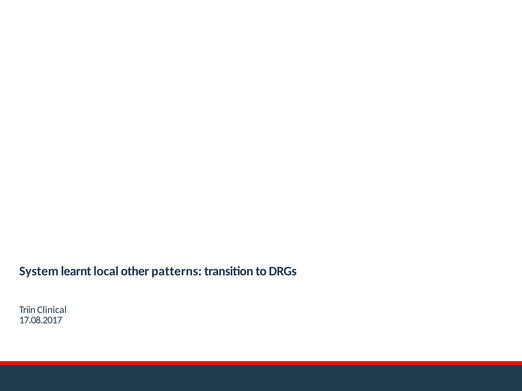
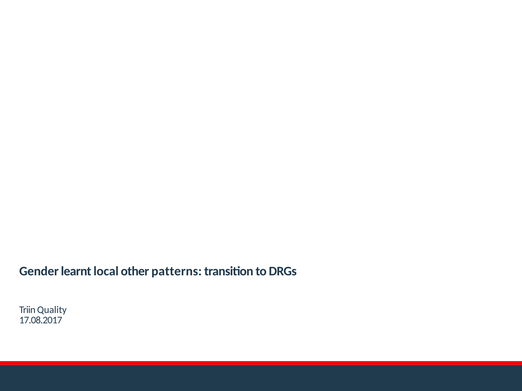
System: System -> Gender
Clinical: Clinical -> Quality
